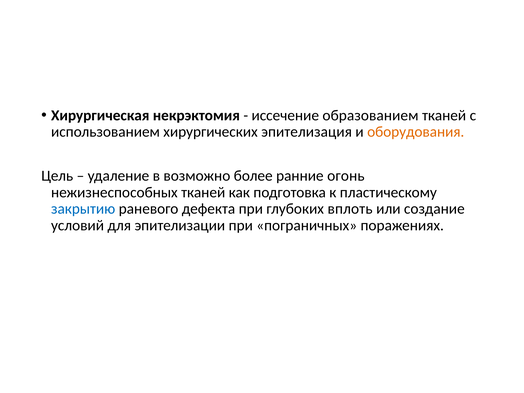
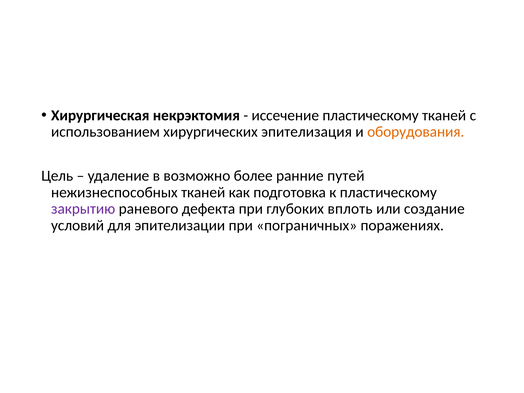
иссечение образованием: образованием -> пластическому
огонь: огонь -> путей
закрытию colour: blue -> purple
